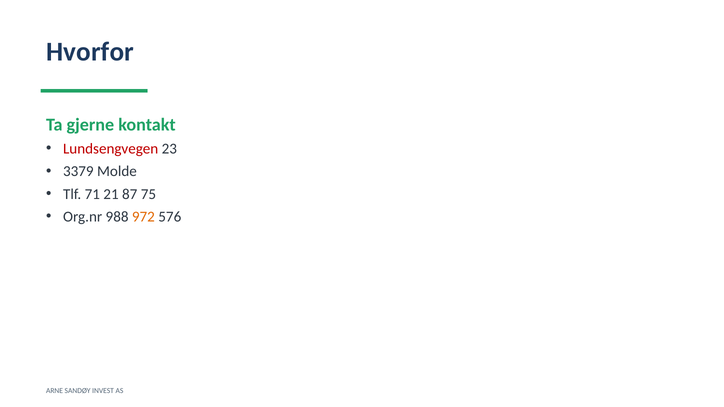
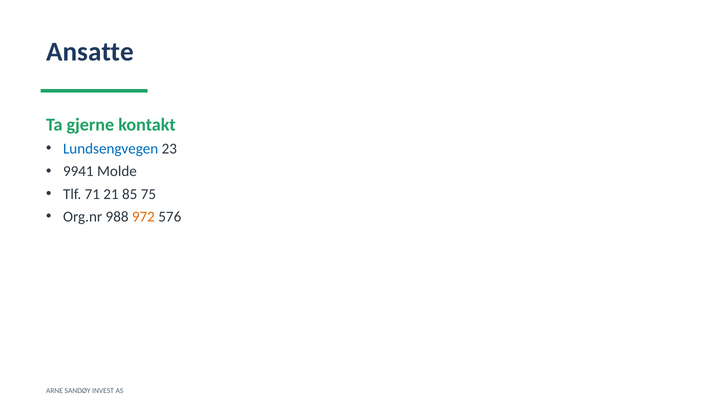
Hvorfor: Hvorfor -> Ansatte
Lundsengvegen colour: red -> blue
3379: 3379 -> 9941
87: 87 -> 85
